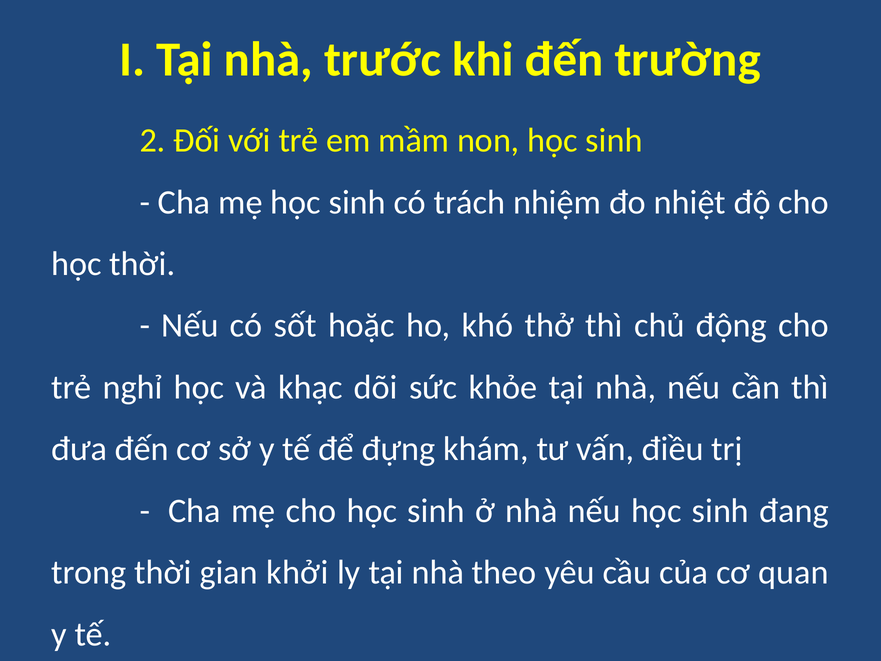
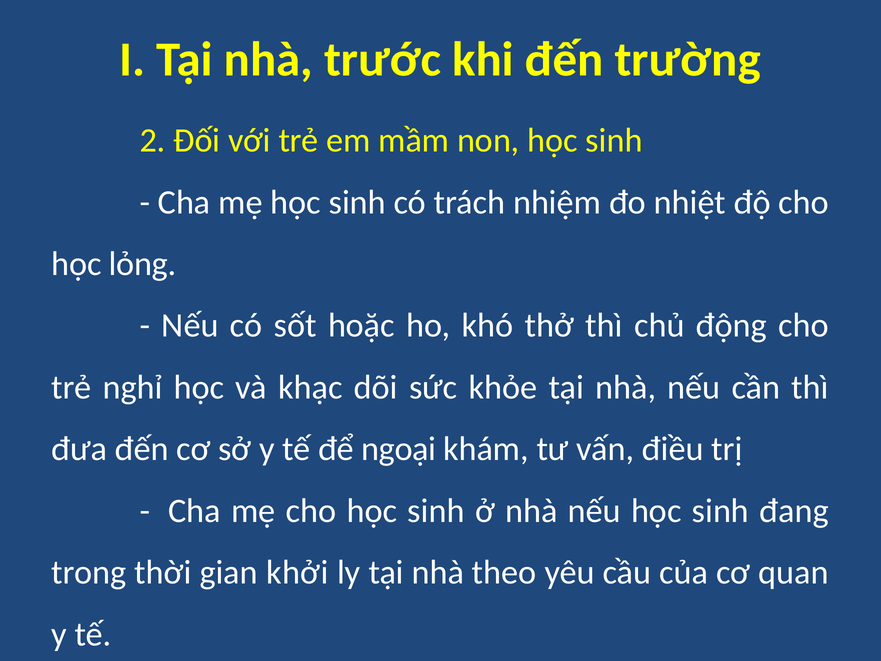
học thời: thời -> lỏng
đựng: đựng -> ngoại
